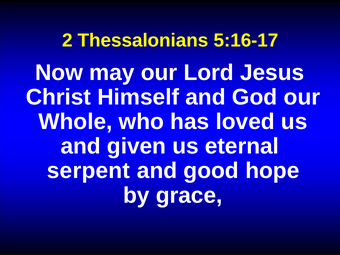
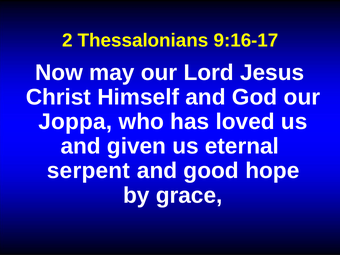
5:16-17: 5:16-17 -> 9:16-17
Whole: Whole -> Joppa
